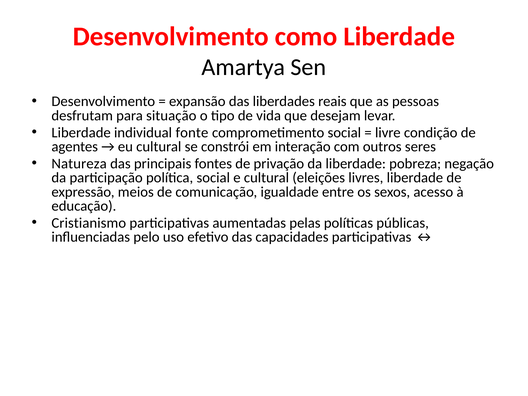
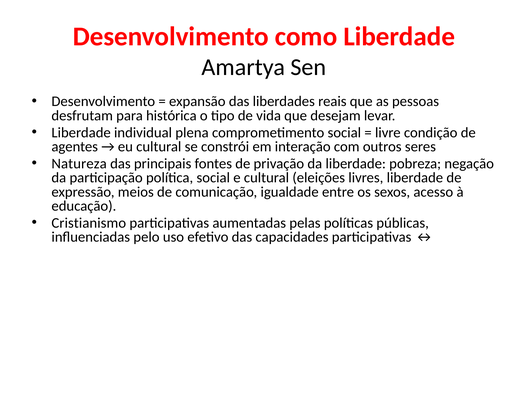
situação: situação -> histórica
fonte: fonte -> plena
